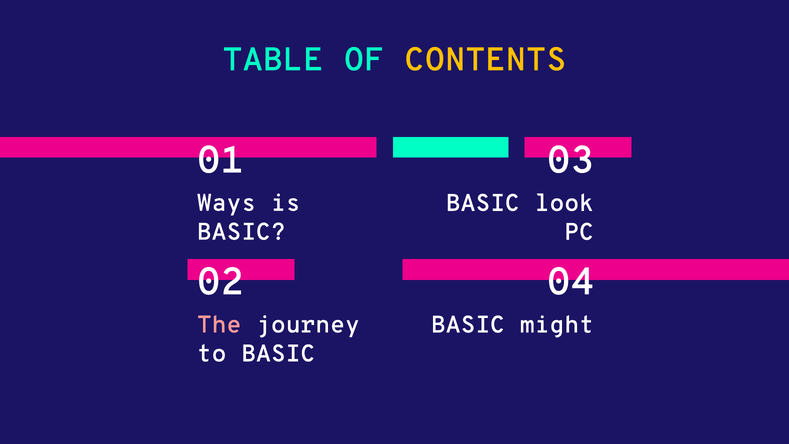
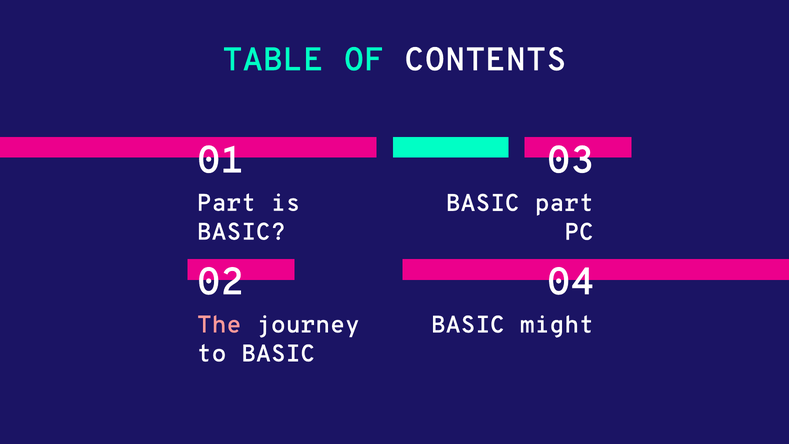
CONTENTS colour: yellow -> white
Ways at (227, 203): Ways -> Part
BASIC look: look -> part
